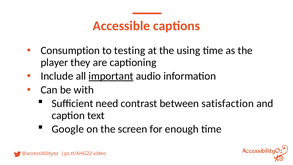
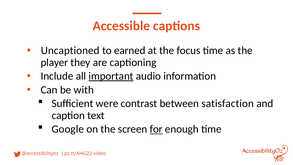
Consumption: Consumption -> Uncaptioned
testing: testing -> earned
using: using -> focus
need: need -> were
for underline: none -> present
